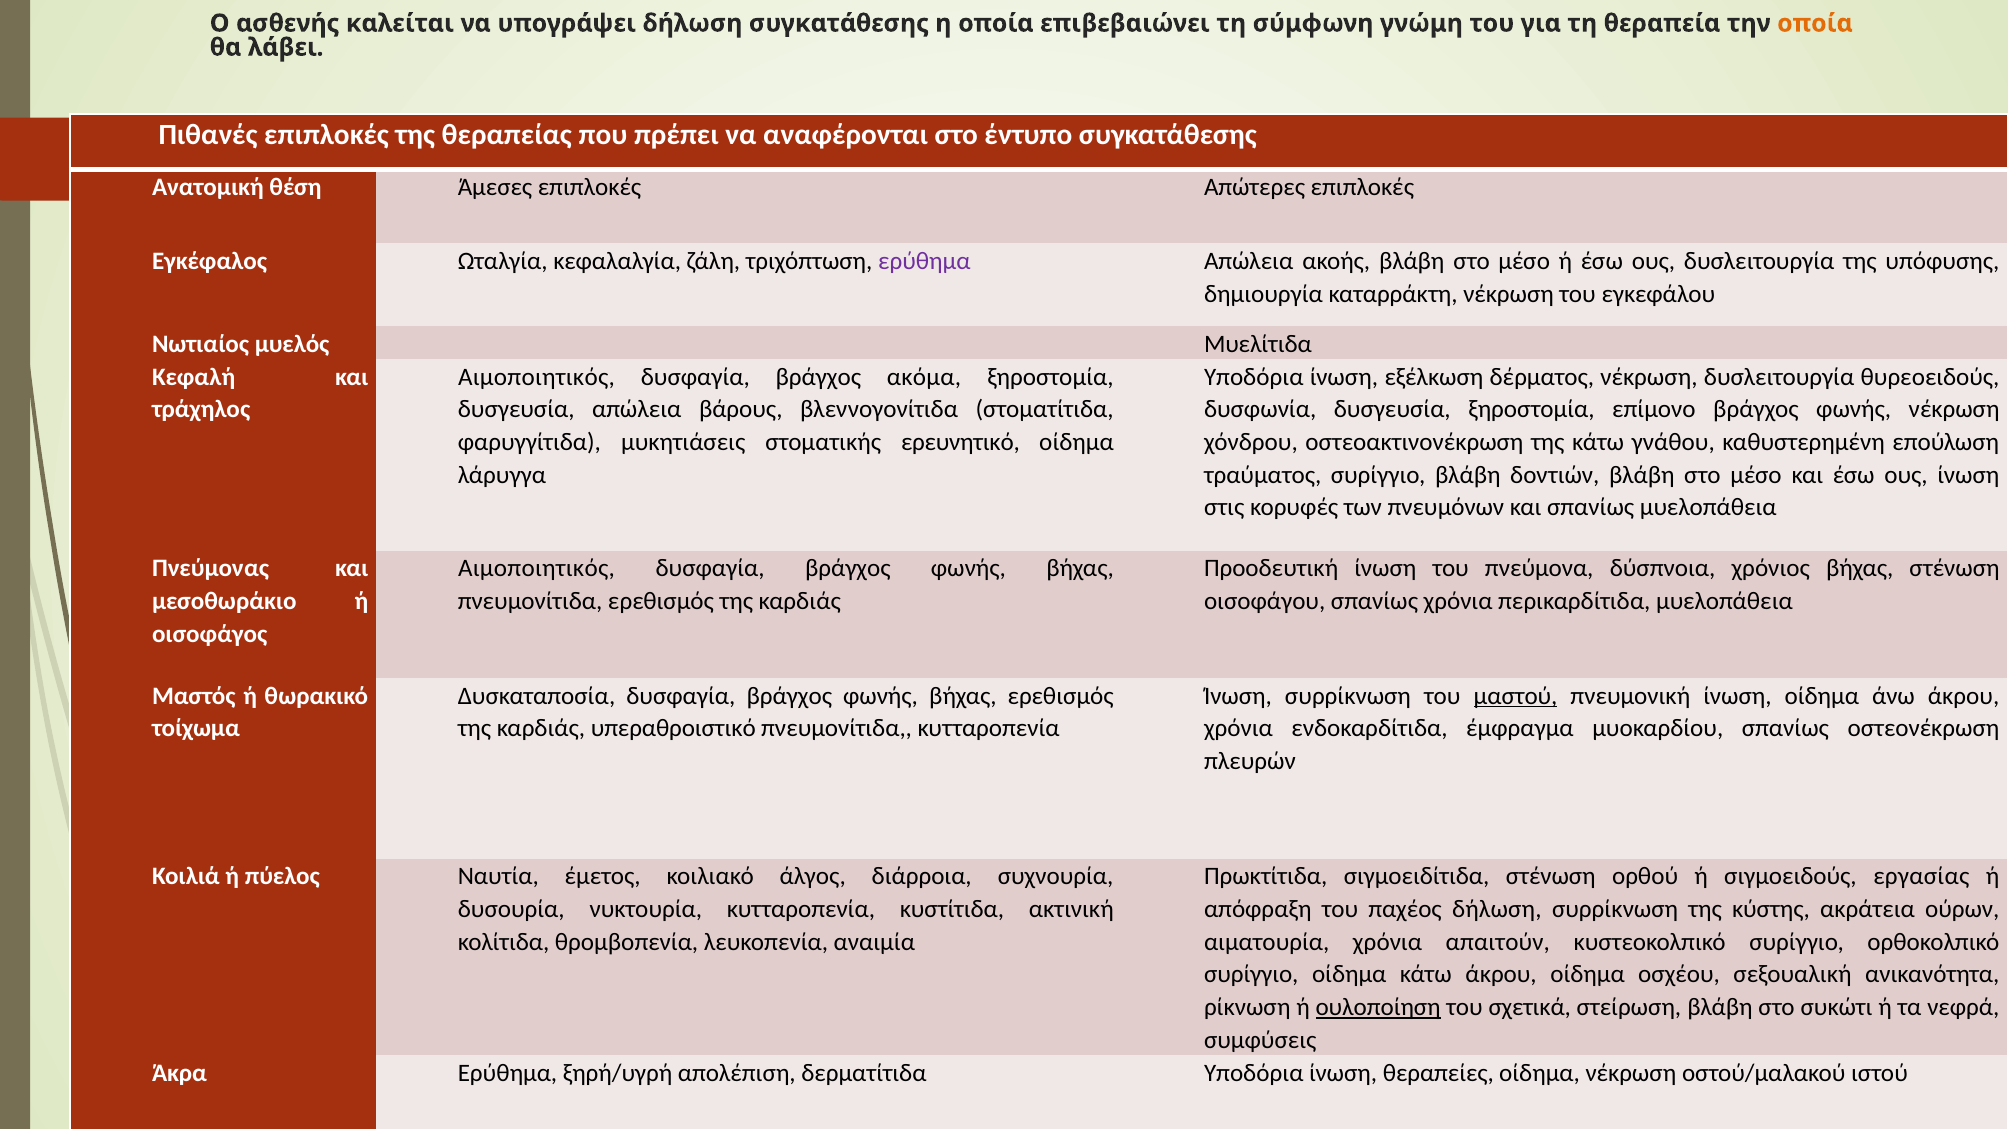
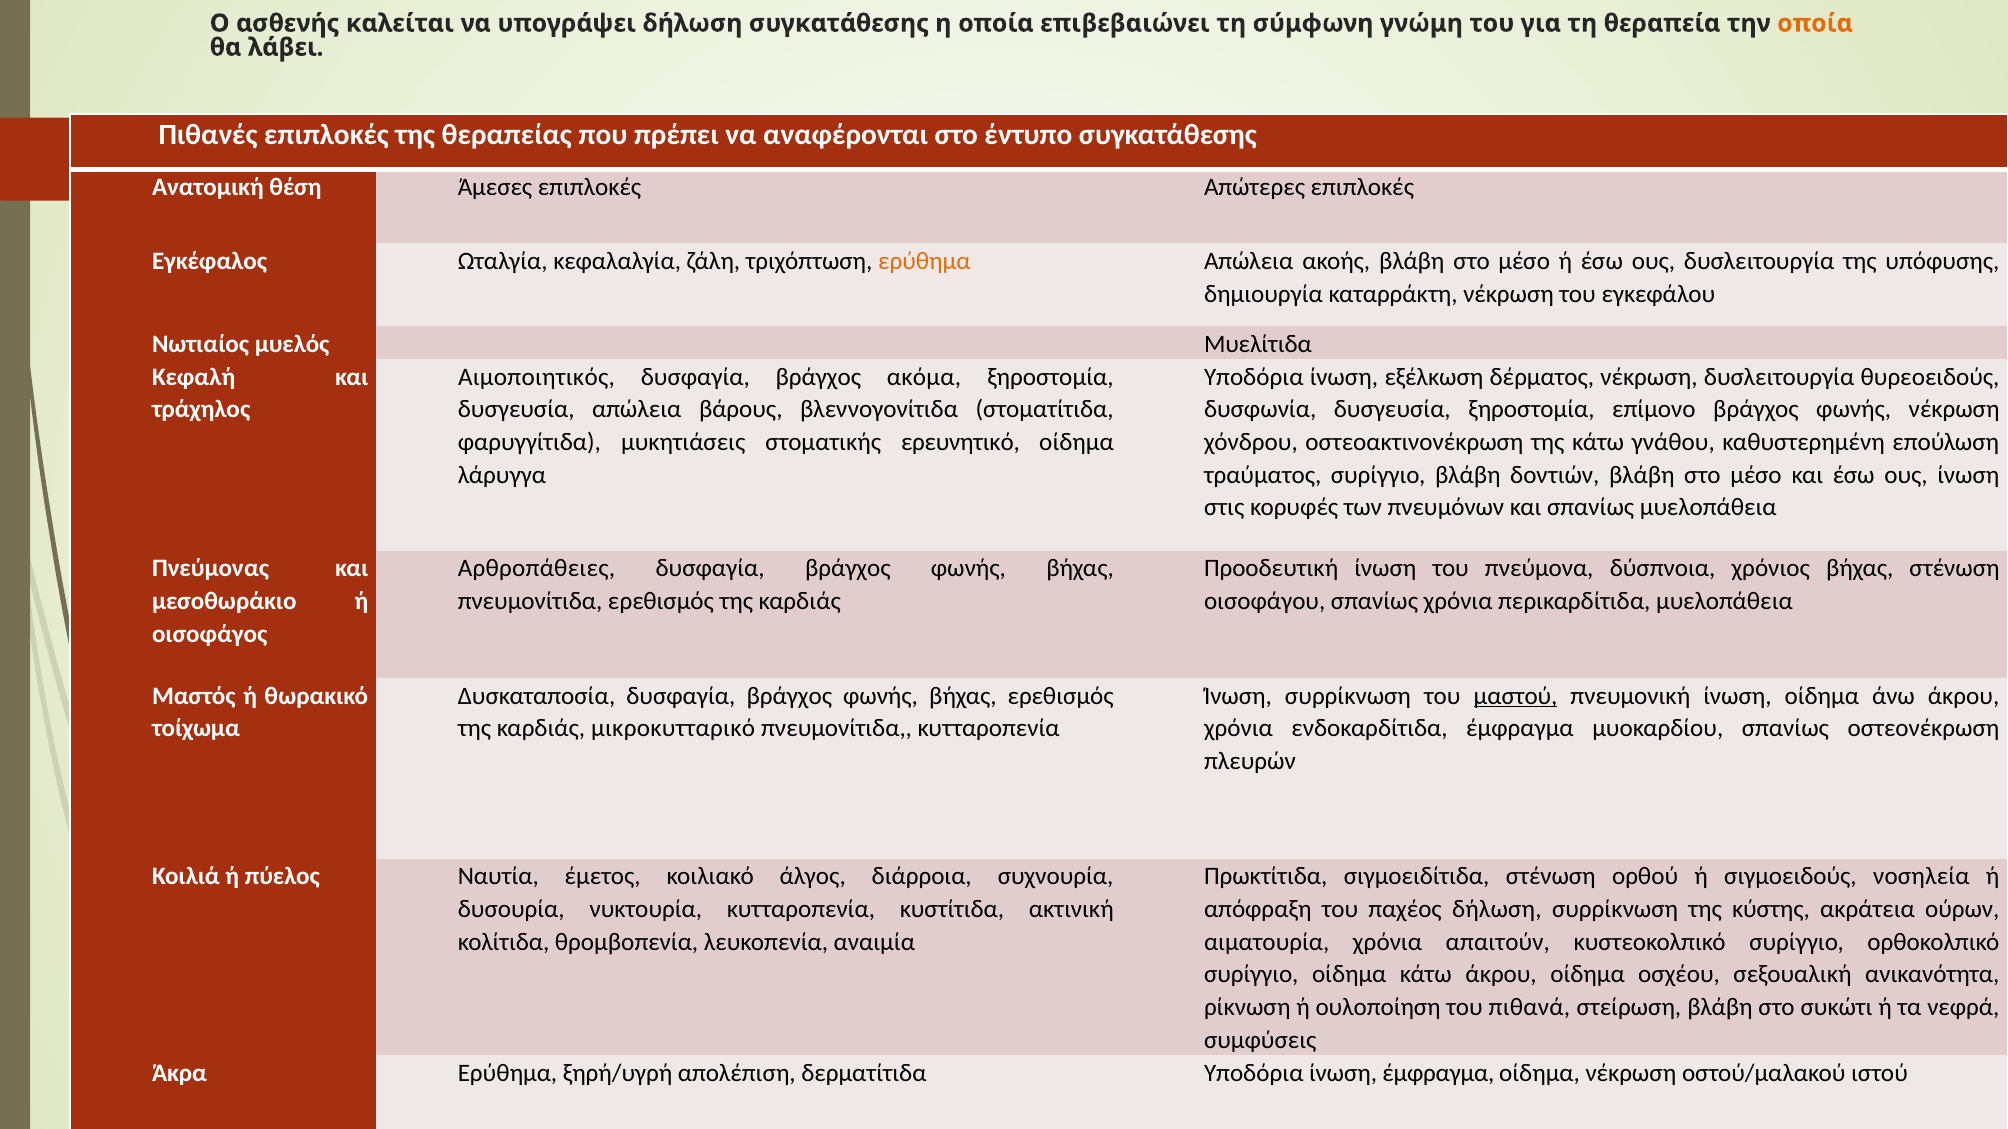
ερύθημα at (924, 261) colour: purple -> orange
Αιμοποιητικός at (536, 569): Αιμοποιητικός -> Αρθροπάθειες
υπεραθροιστικό: υπεραθροιστικό -> μικροκυτταρικό
εργασίας: εργασίας -> νοσηλεία
ουλοποίηση underline: present -> none
σχετικά: σχετικά -> πιθανά
ίνωση θεραπείες: θεραπείες -> έμφραγμα
